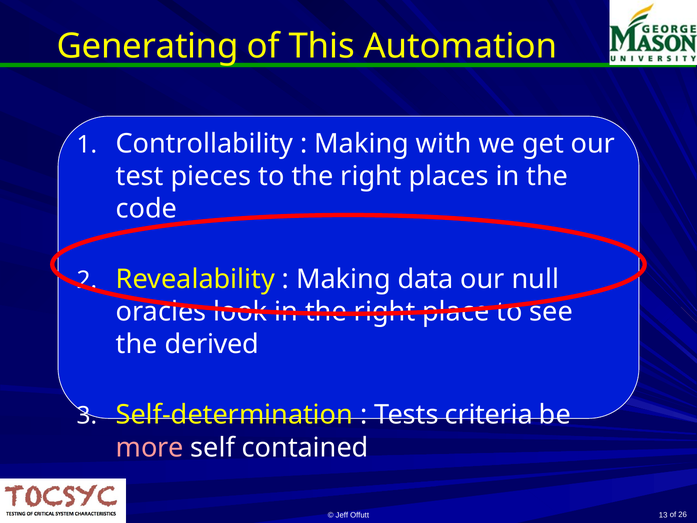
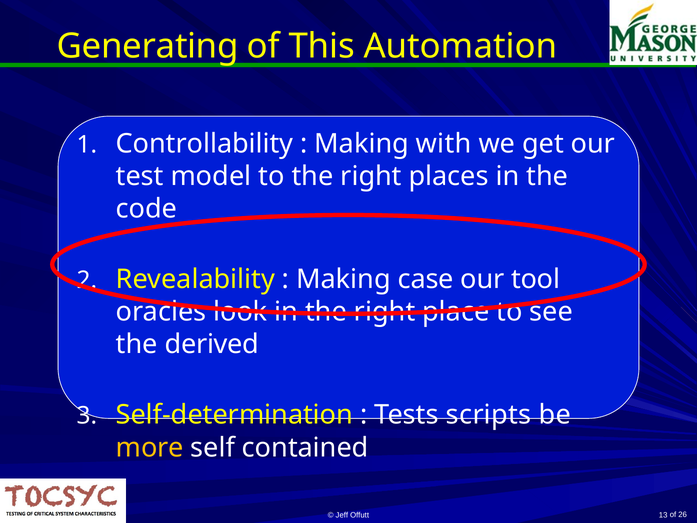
pieces: pieces -> model
data: data -> case
null: null -> tool
criteria: criteria -> scripts
more colour: pink -> yellow
